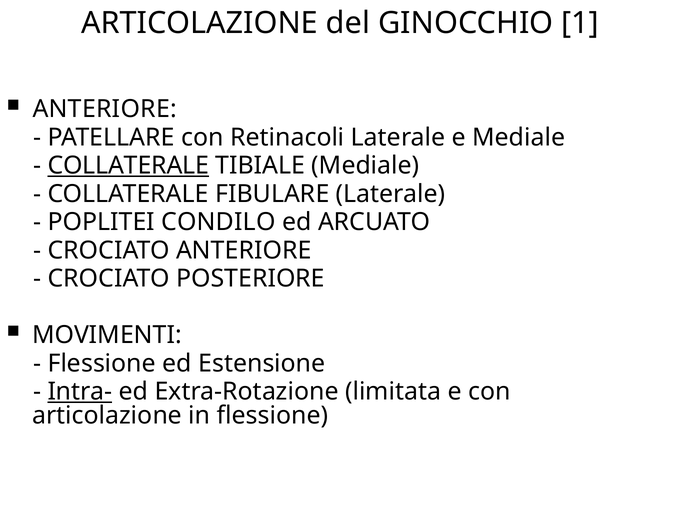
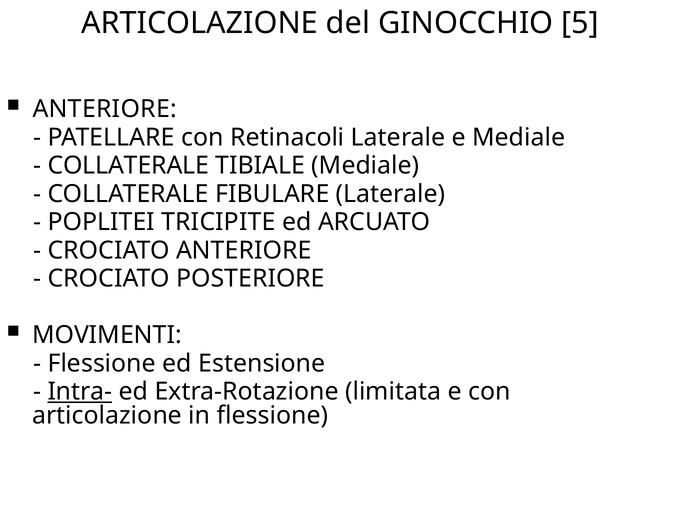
1: 1 -> 5
COLLATERALE at (128, 166) underline: present -> none
CONDILO: CONDILO -> TRICIPITE
